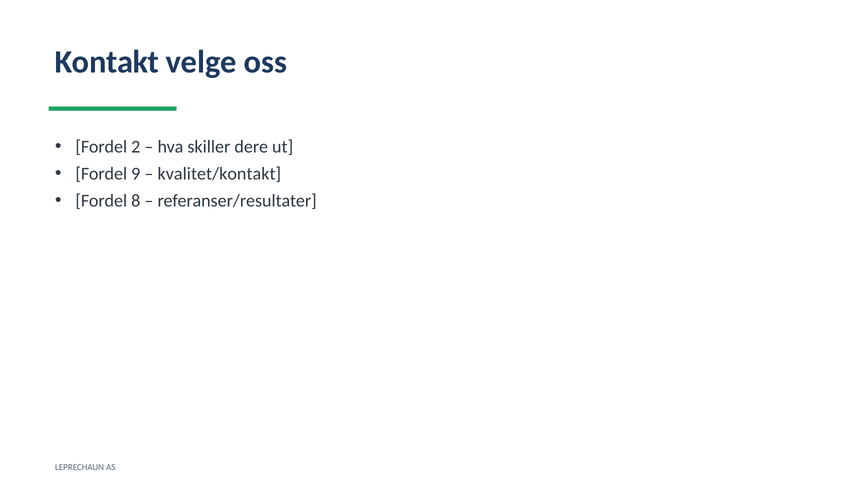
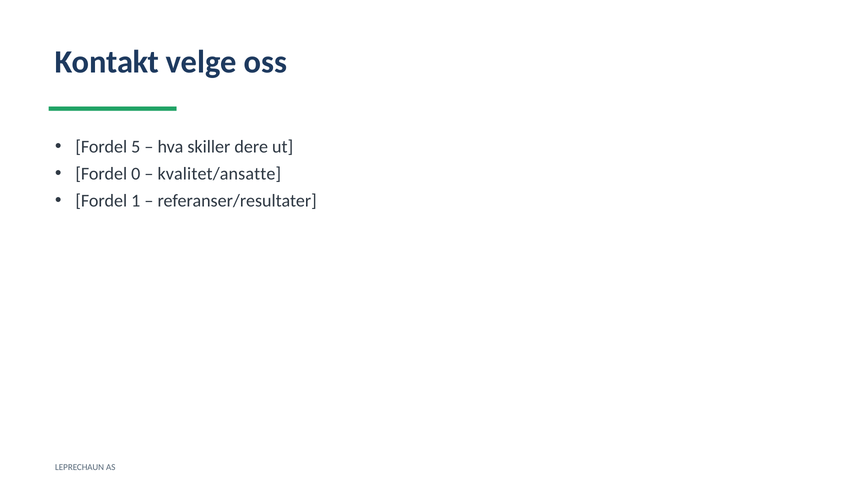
2: 2 -> 5
9: 9 -> 0
kvalitet/kontakt: kvalitet/kontakt -> kvalitet/ansatte
8: 8 -> 1
